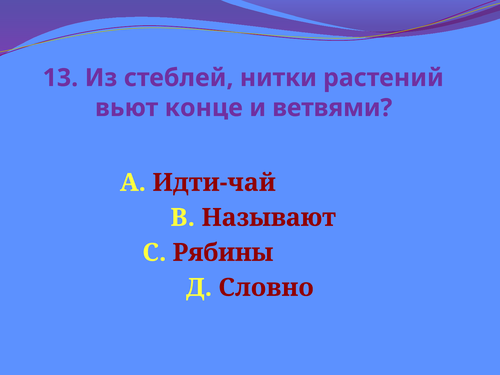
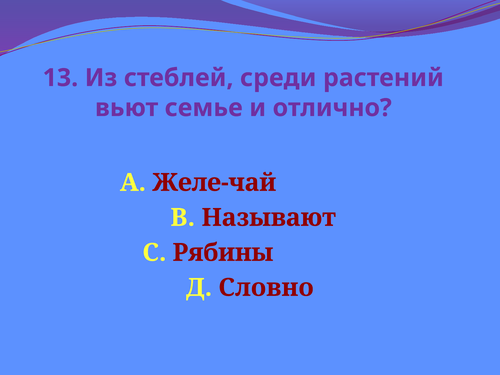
нитки: нитки -> среди
конце: конце -> семье
ветвями: ветвями -> отлично
Идти-чай: Идти-чай -> Желе-чай
